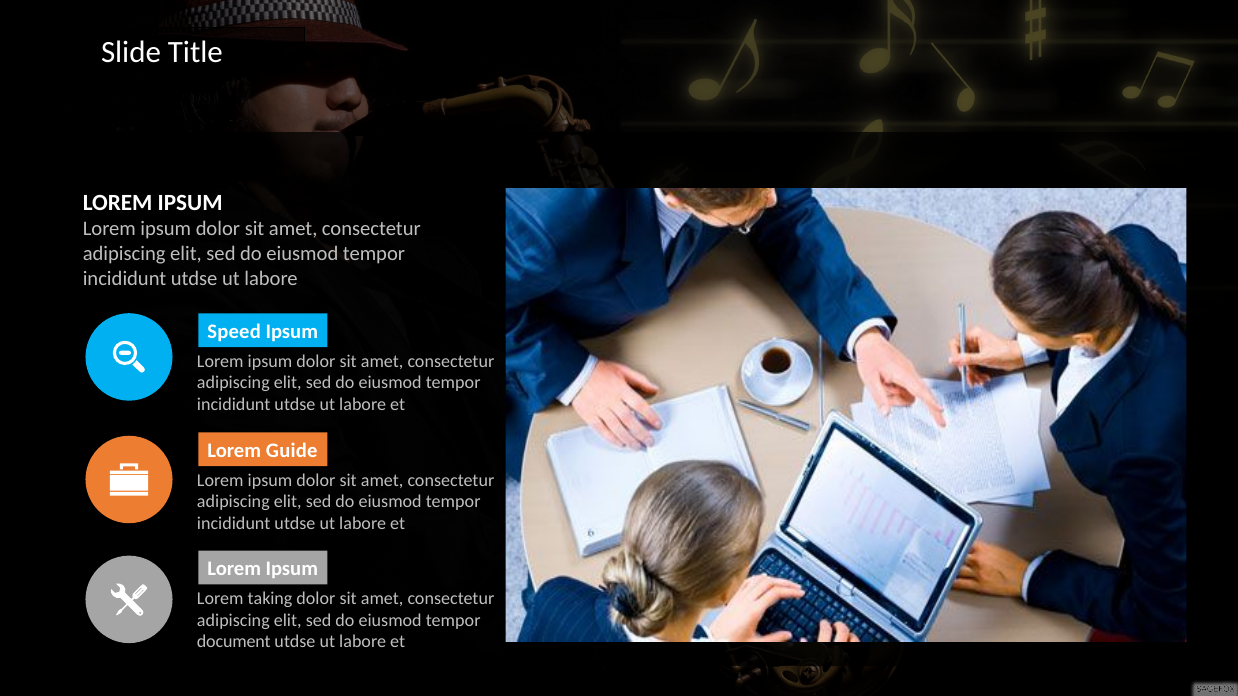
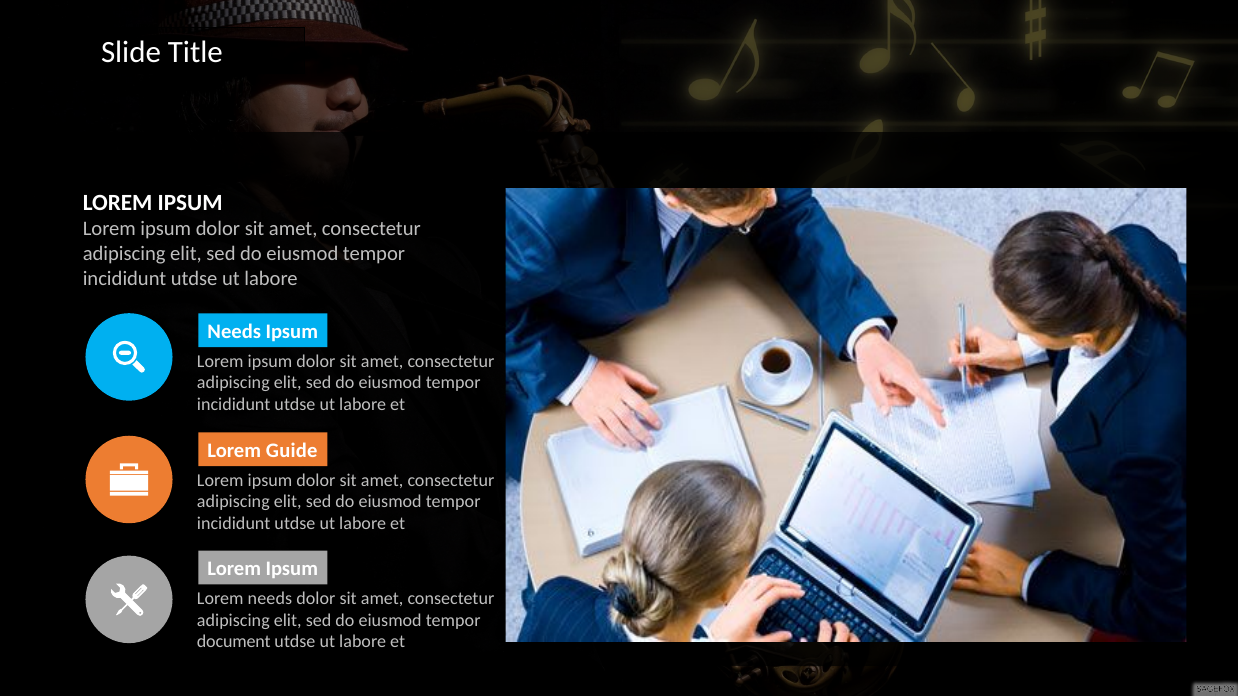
Speed at (234, 332): Speed -> Needs
Lorem taking: taking -> needs
